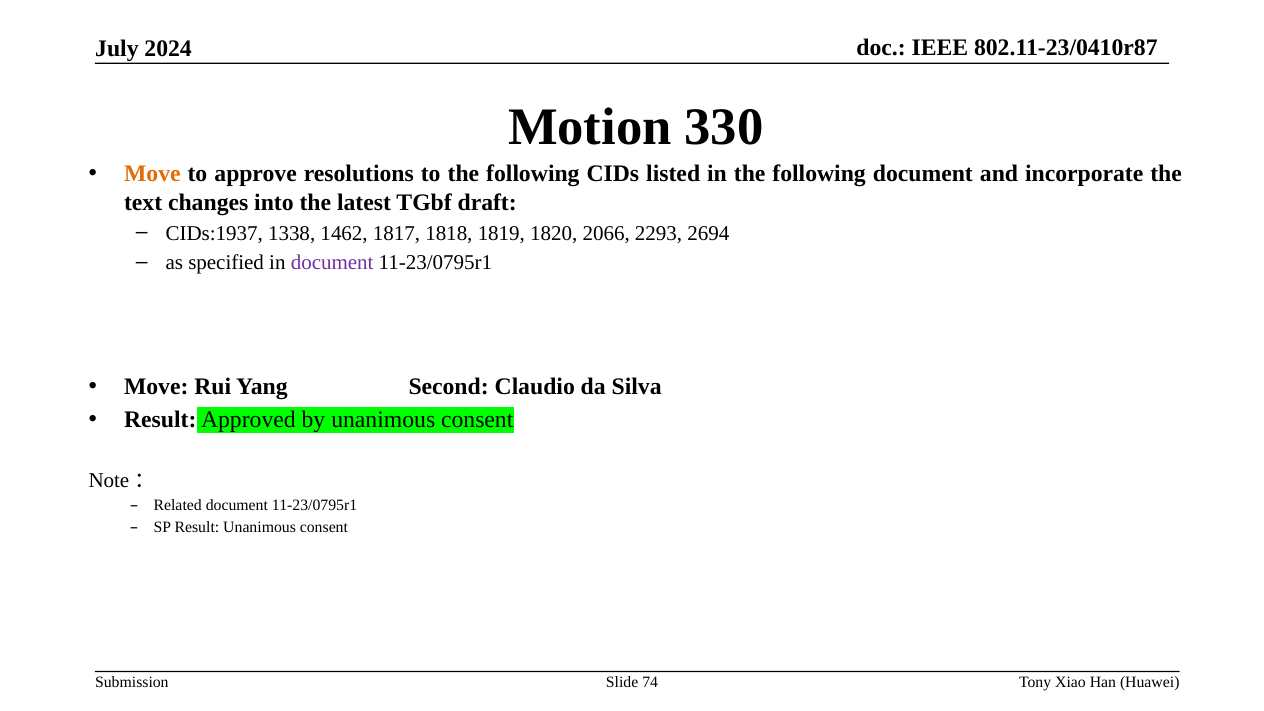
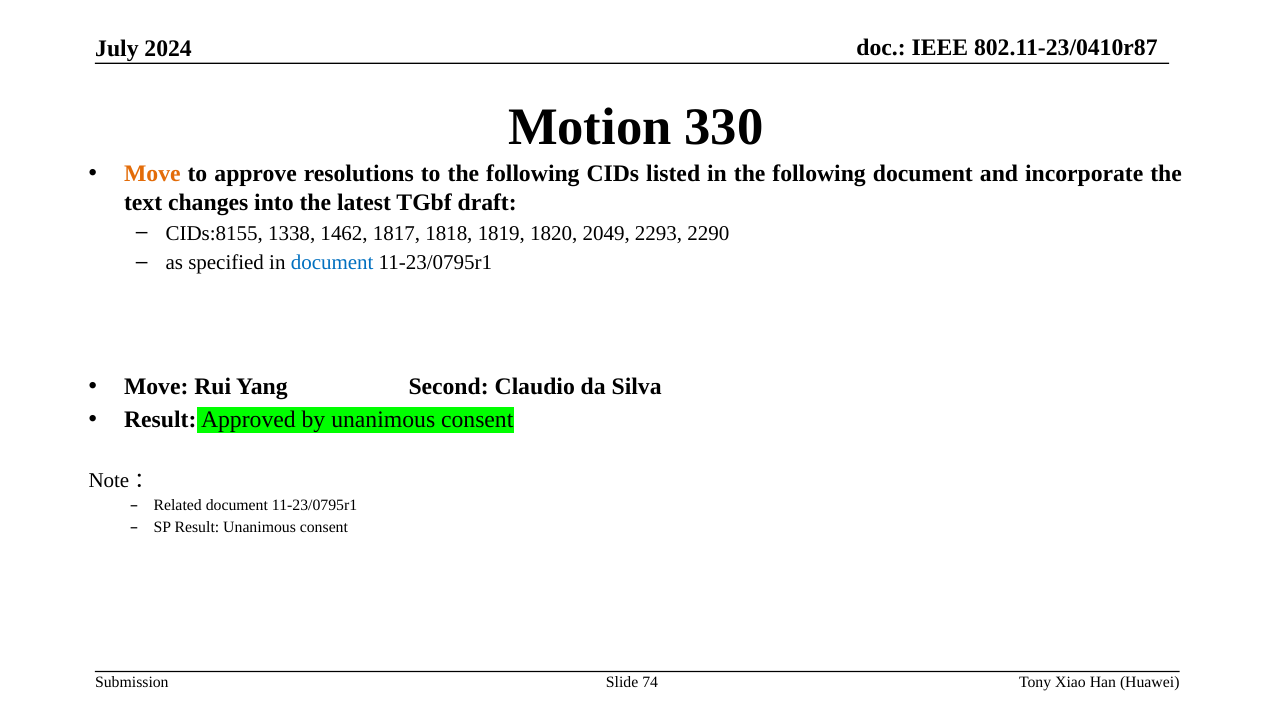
CIDs:1937: CIDs:1937 -> CIDs:8155
2066: 2066 -> 2049
2694: 2694 -> 2290
document at (332, 263) colour: purple -> blue
